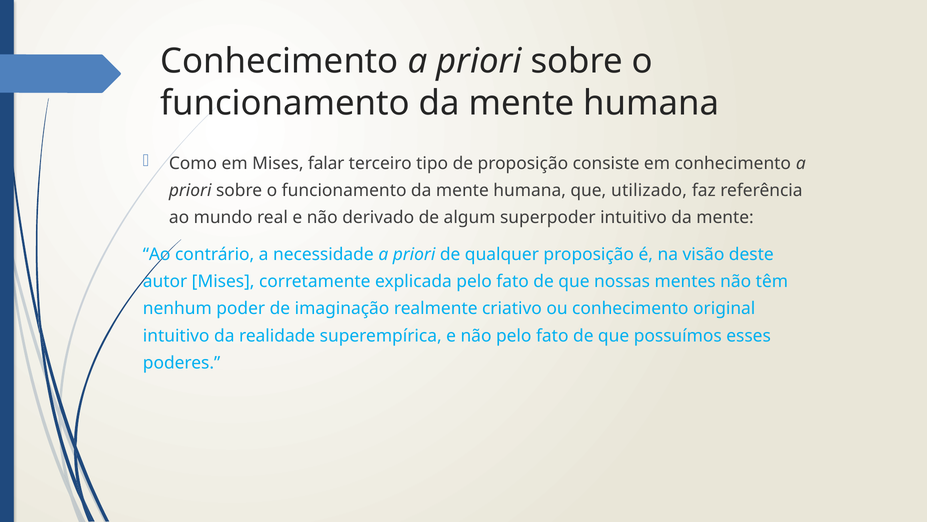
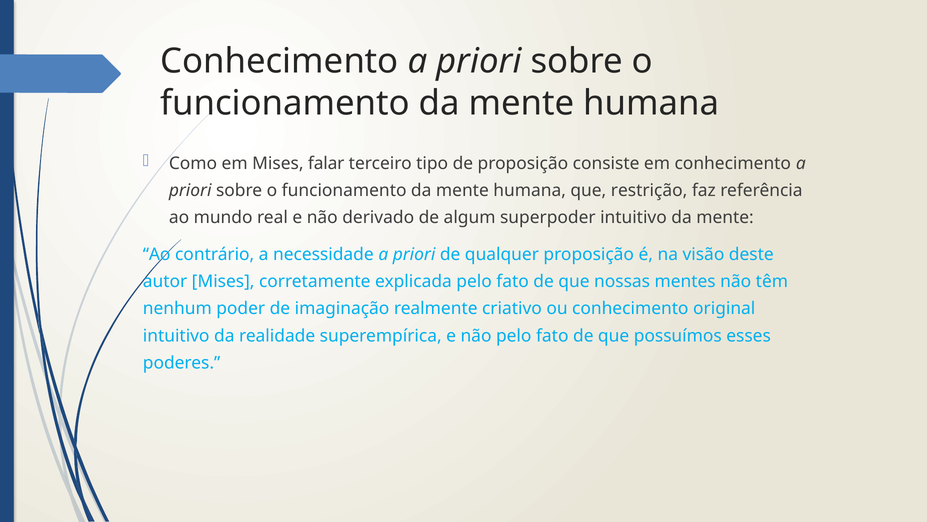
utilizado: utilizado -> restrição
